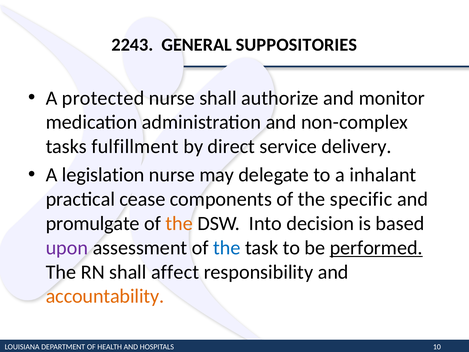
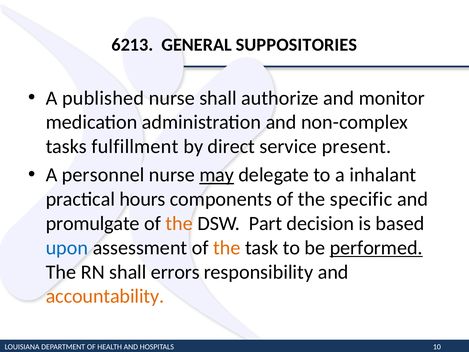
2243: 2243 -> 6213
protected: protected -> published
delivery: delivery -> present
legislation: legislation -> personnel
may underline: none -> present
cease: cease -> hours
Into: Into -> Part
upon colour: purple -> blue
the at (227, 248) colour: blue -> orange
affect: affect -> errors
